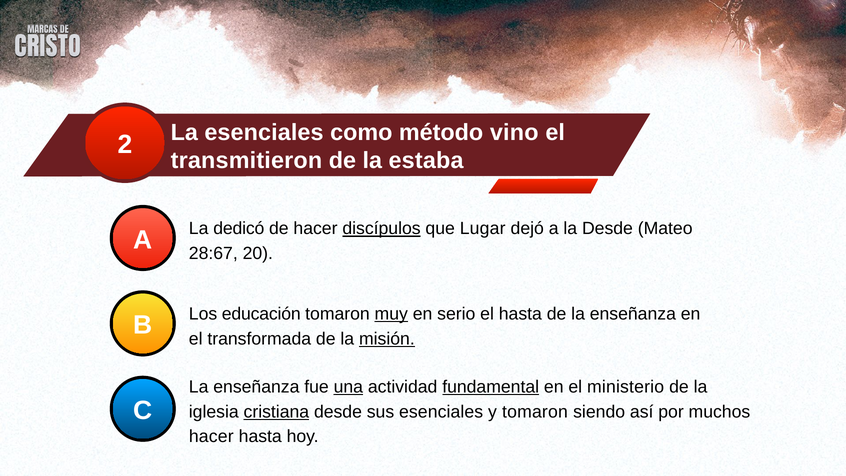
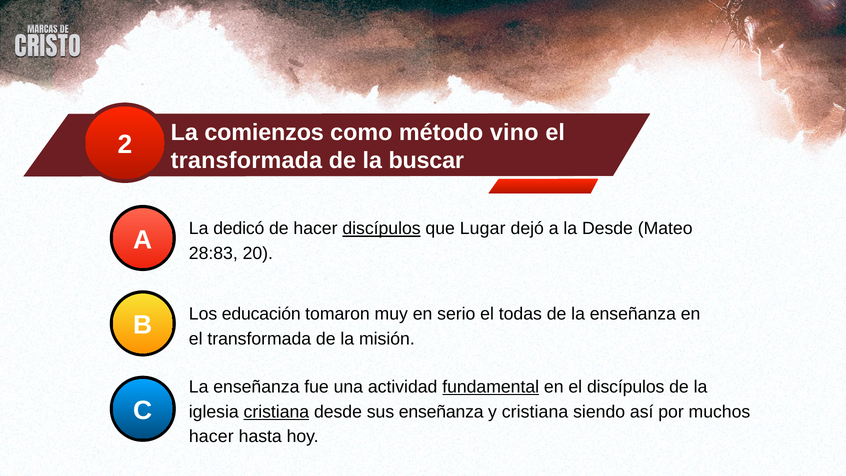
La esenciales: esenciales -> comienzos
transmitieron at (246, 161): transmitieron -> transformada
estaba: estaba -> buscar
28:67: 28:67 -> 28:83
muy underline: present -> none
el hasta: hasta -> todas
misión underline: present -> none
una underline: present -> none
el ministerio: ministerio -> discípulos
sus esenciales: esenciales -> enseñanza
y tomaron: tomaron -> cristiana
